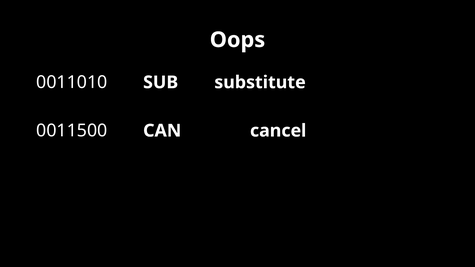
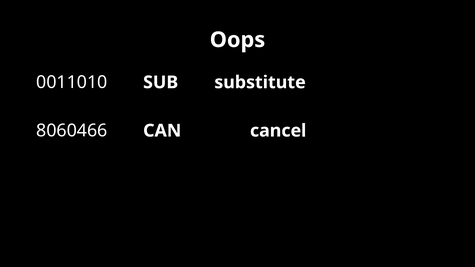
0011500: 0011500 -> 8060466
